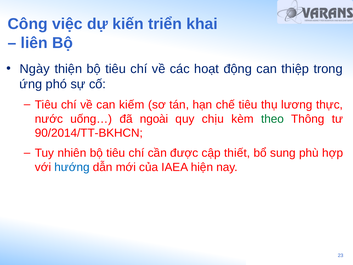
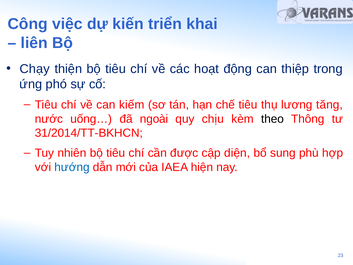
Ngày: Ngày -> Chạy
thực: thực -> tăng
theo colour: green -> black
90/2014/TT-BKHCN: 90/2014/TT-BKHCN -> 31/2014/TT-BKHCN
thiết: thiết -> diện
